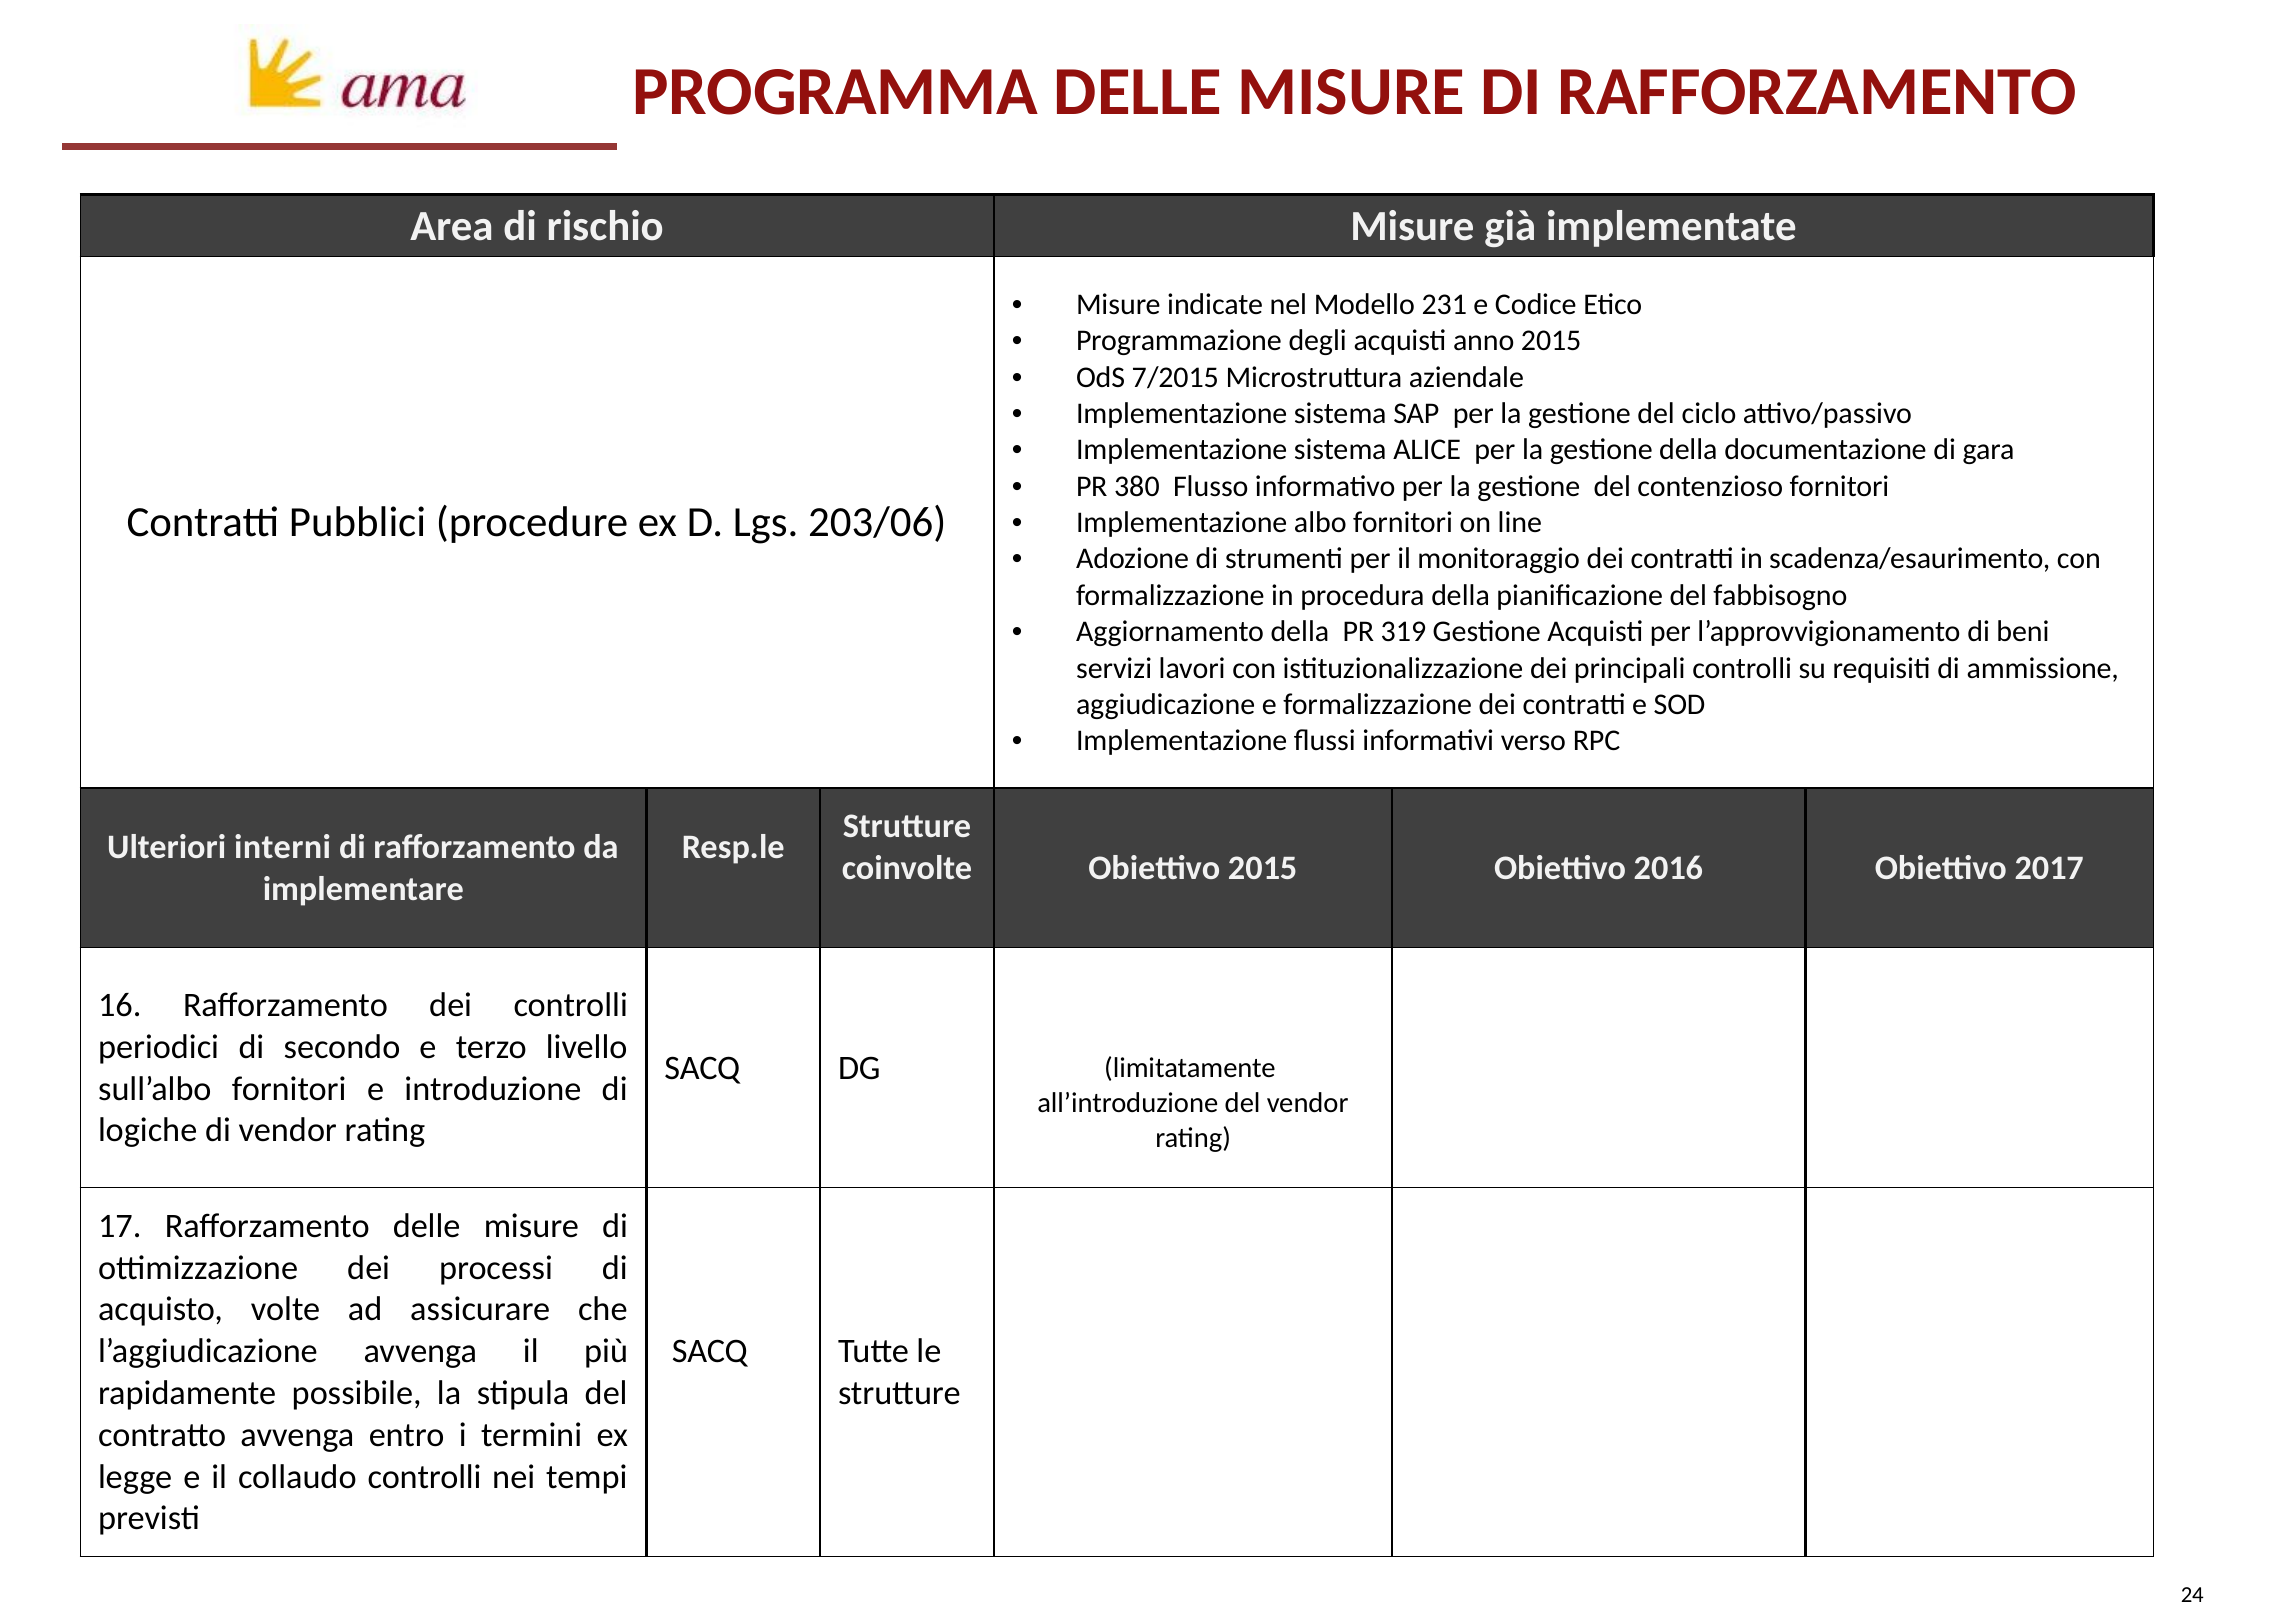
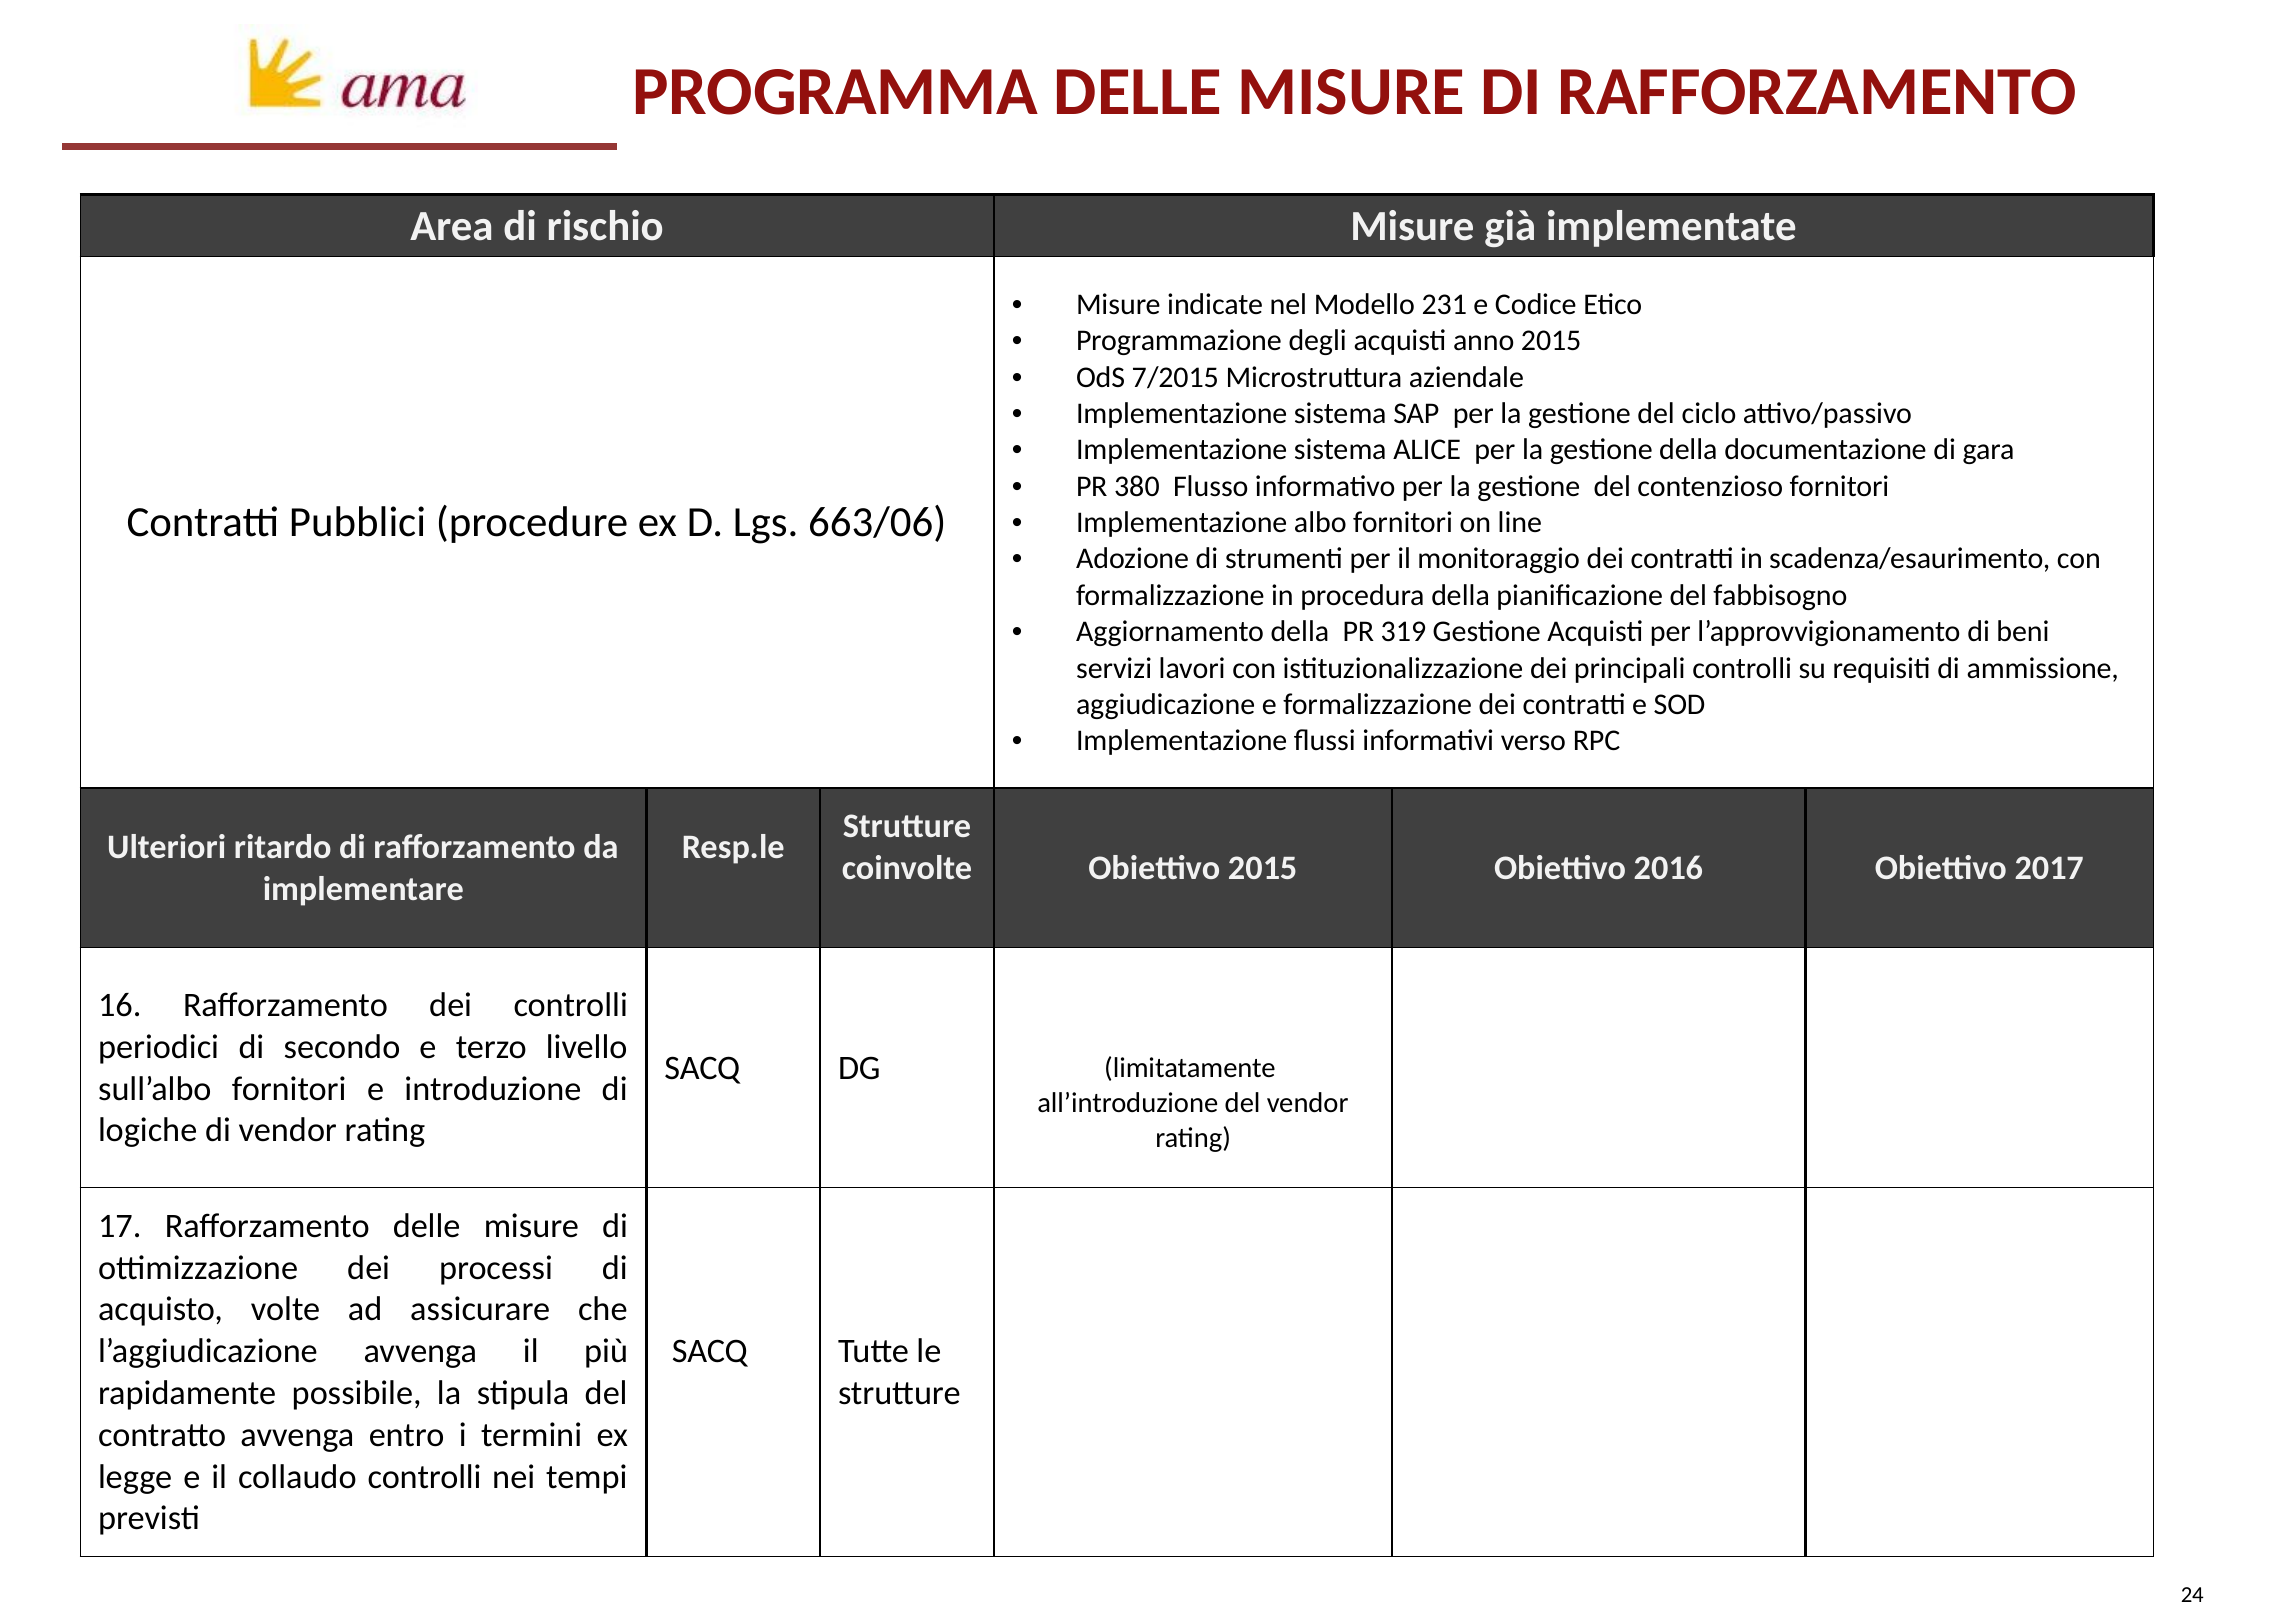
203/06: 203/06 -> 663/06
interni: interni -> ritardo
